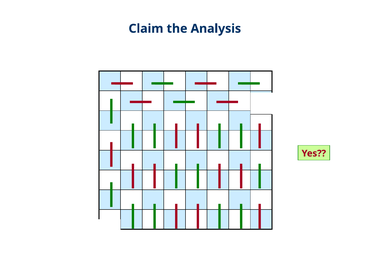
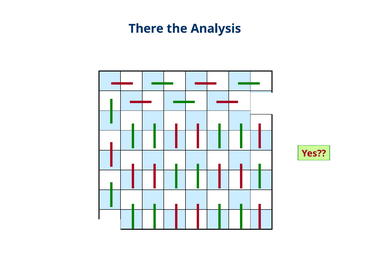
Claim: Claim -> There
